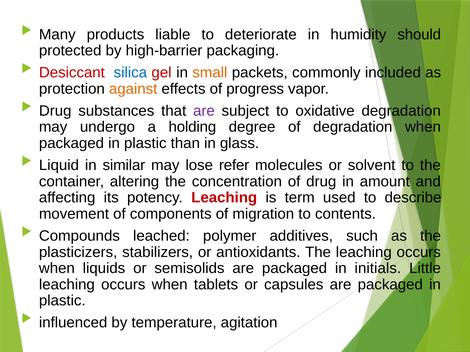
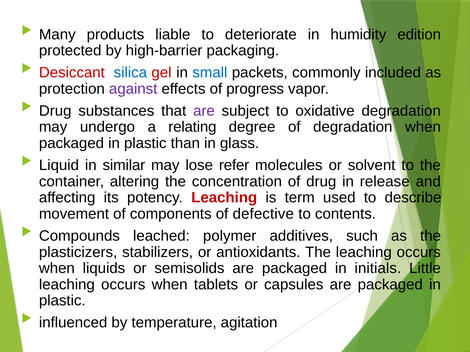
should: should -> edition
small colour: orange -> blue
against colour: orange -> purple
holding: holding -> relating
amount: amount -> release
migration: migration -> defective
